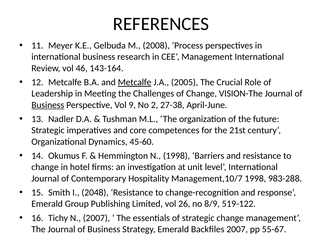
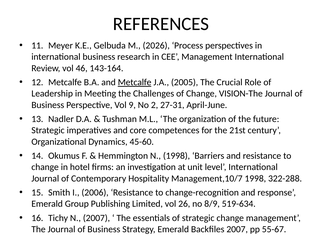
2008: 2008 -> 2026
Business at (48, 105) underline: present -> none
27-38: 27-38 -> 27-31
983-288: 983-288 -> 322-288
2048: 2048 -> 2006
519-122: 519-122 -> 519-634
